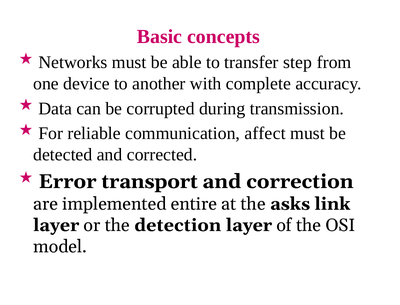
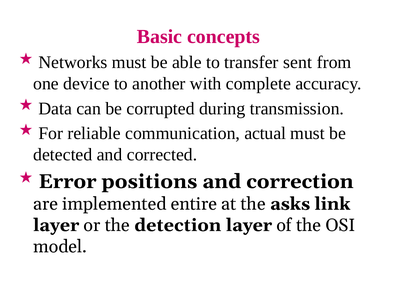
step: step -> sent
affect: affect -> actual
transport: transport -> positions
